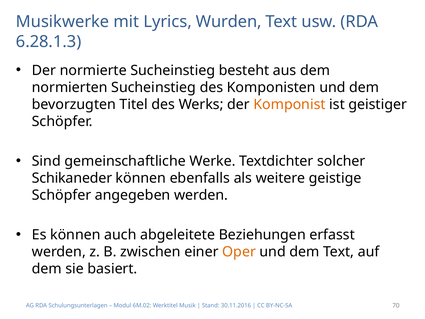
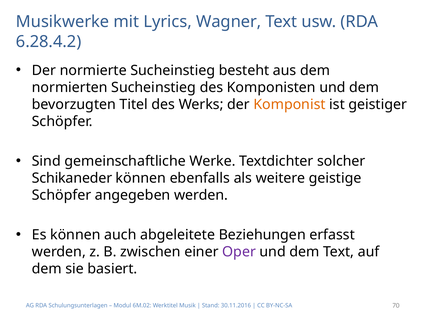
Wurden: Wurden -> Wagner
6.28.1.3: 6.28.1.3 -> 6.28.4.2
Oper colour: orange -> purple
